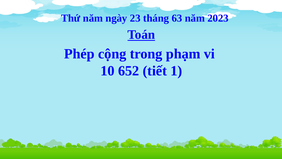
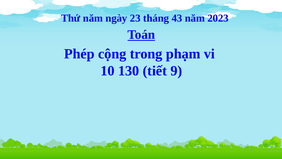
63: 63 -> 43
652: 652 -> 130
1: 1 -> 9
